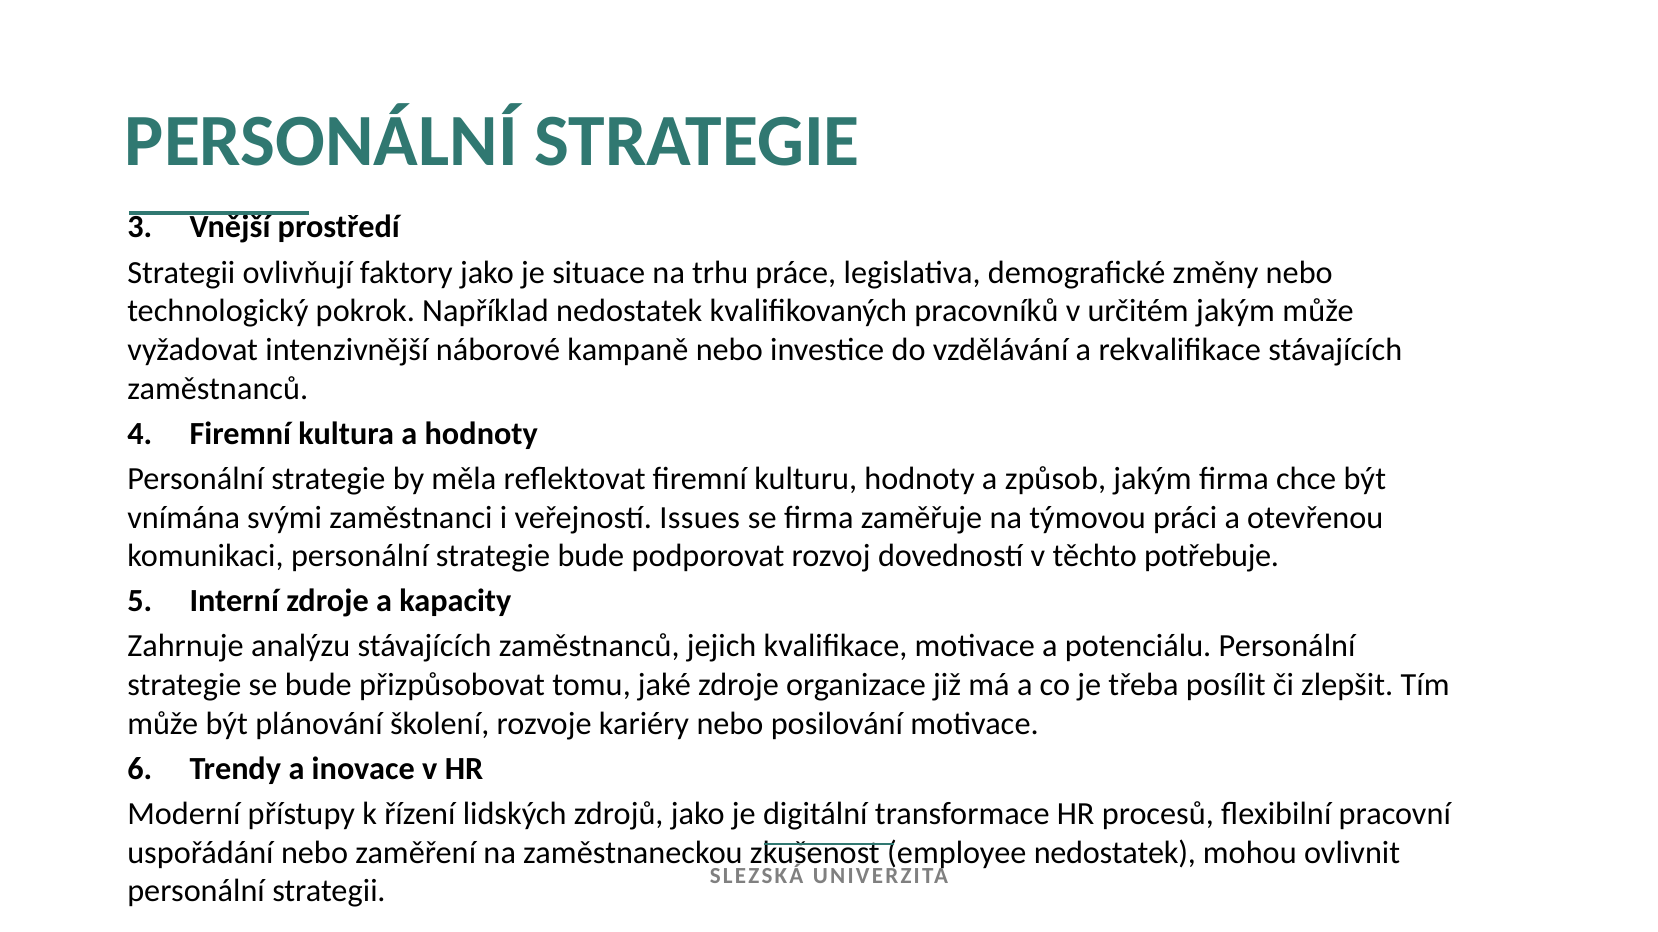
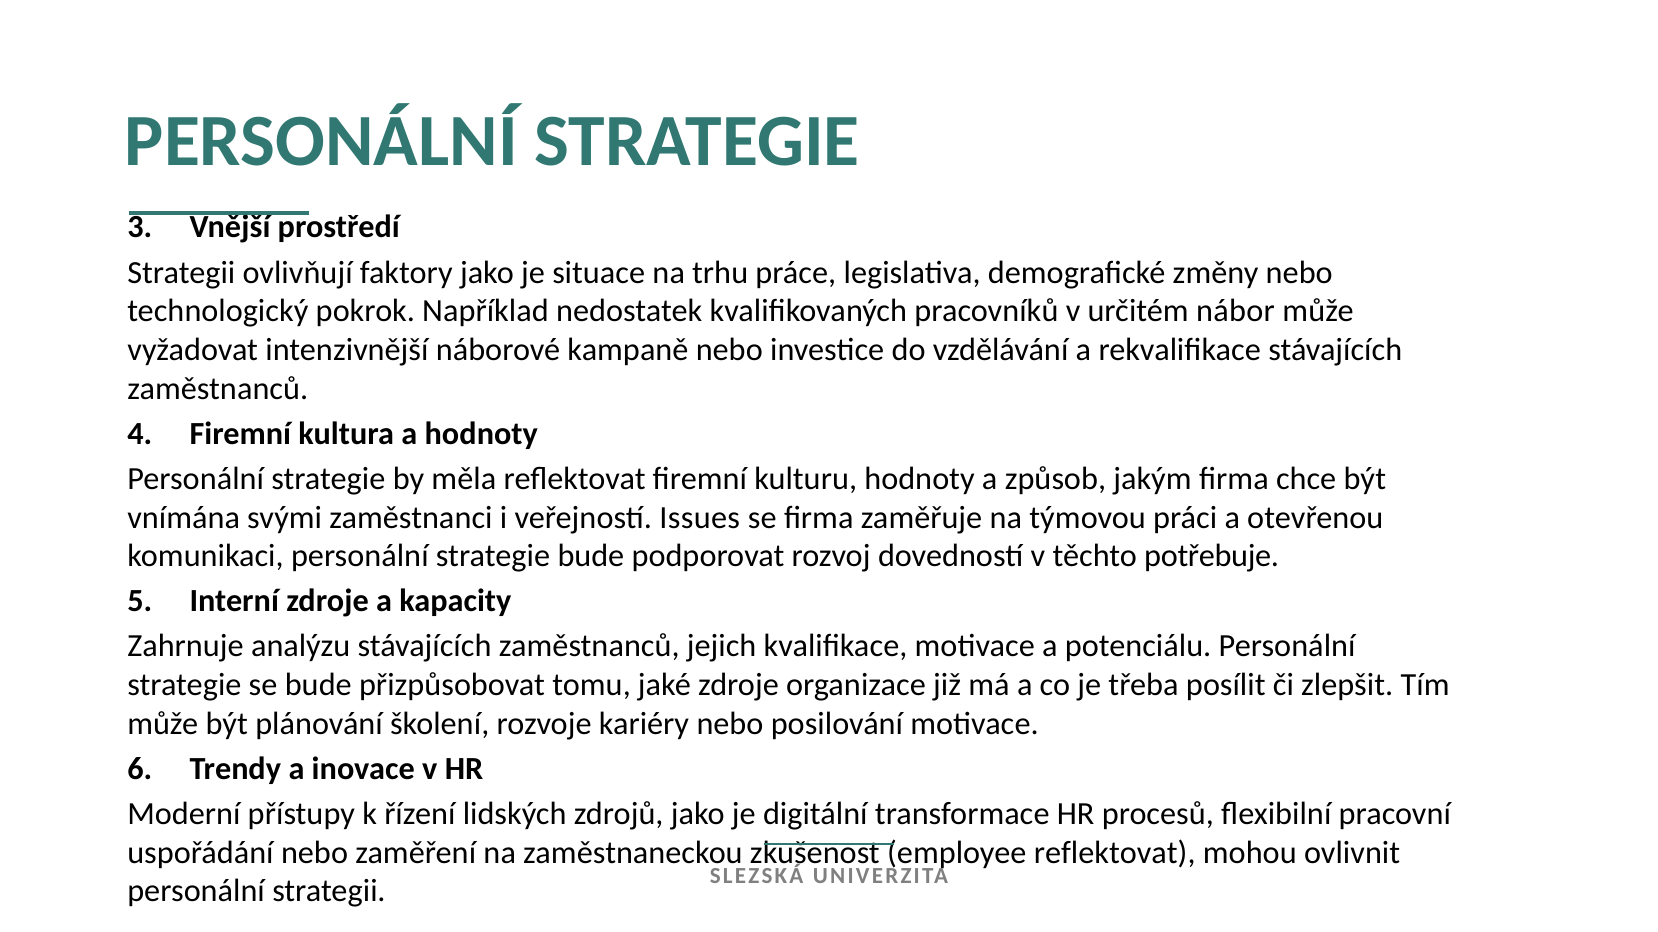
určitém jakým: jakým -> nábor
employee nedostatek: nedostatek -> reflektovat
